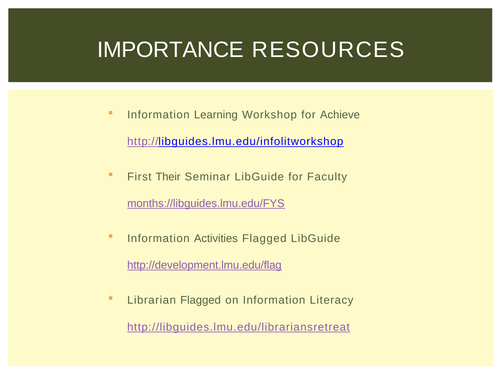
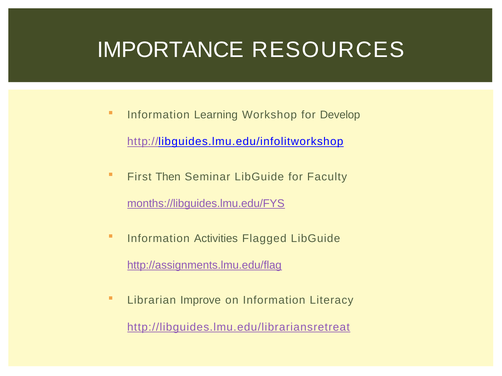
Achieve: Achieve -> Develop
Their: Their -> Then
http://development.lmu.edu/flag: http://development.lmu.edu/flag -> http://assignments.lmu.edu/flag
Librarian Flagged: Flagged -> Improve
